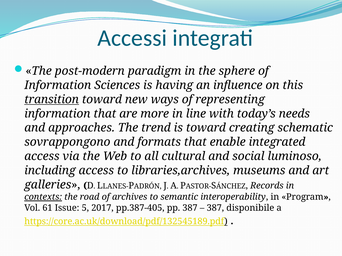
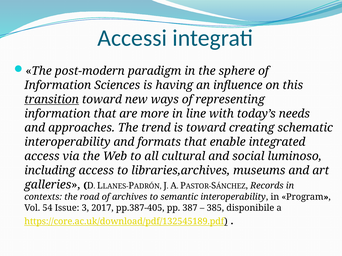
sovrappongono at (67, 142): sovrappongono -> interoperability
contexts underline: present -> none
61: 61 -> 54
5: 5 -> 3
387 at (215, 208): 387 -> 385
